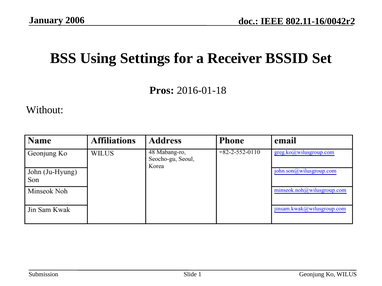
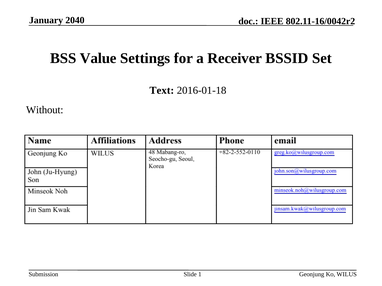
2006: 2006 -> 2040
Using: Using -> Value
Pros: Pros -> Text
